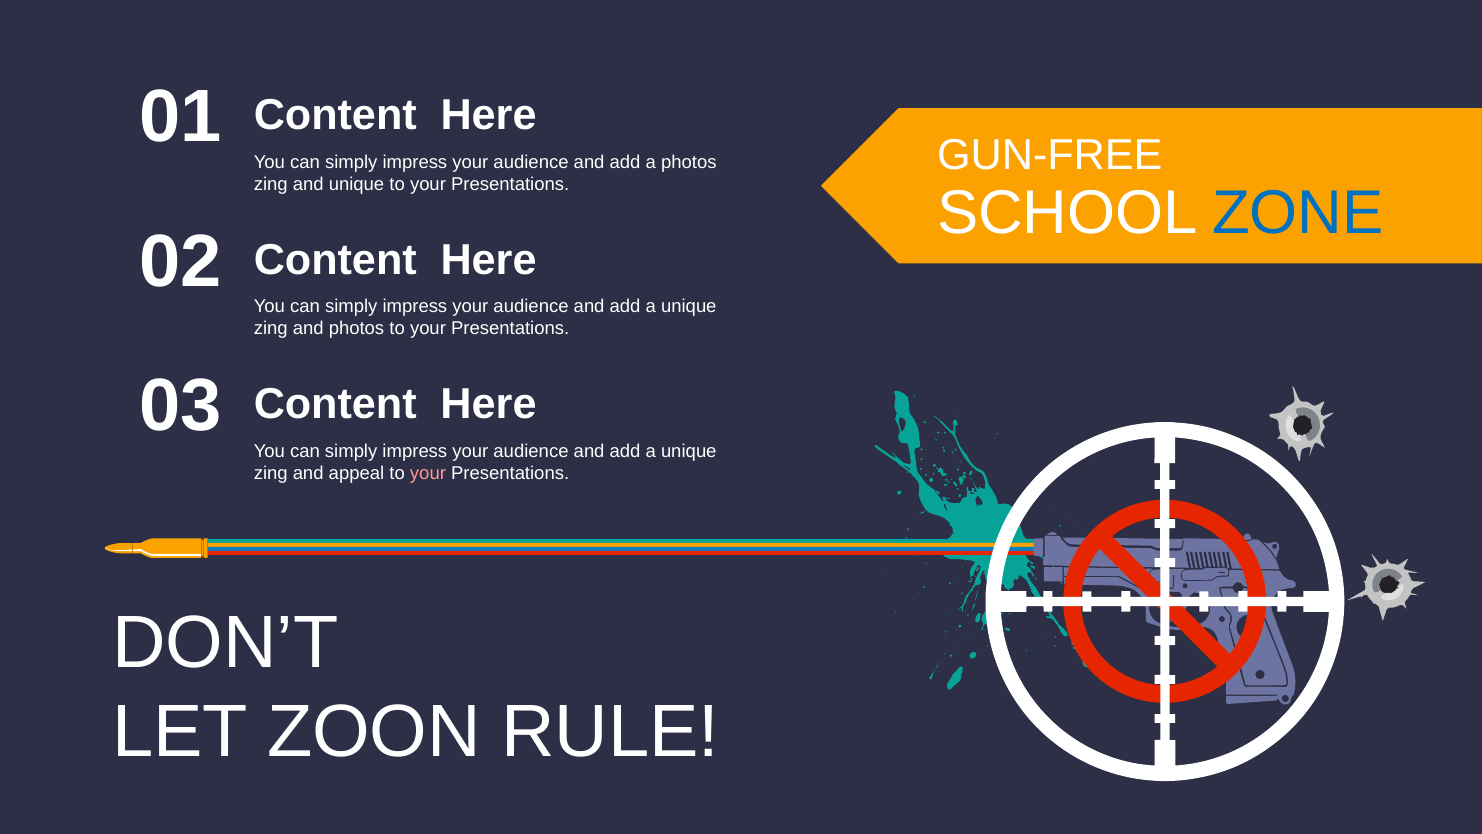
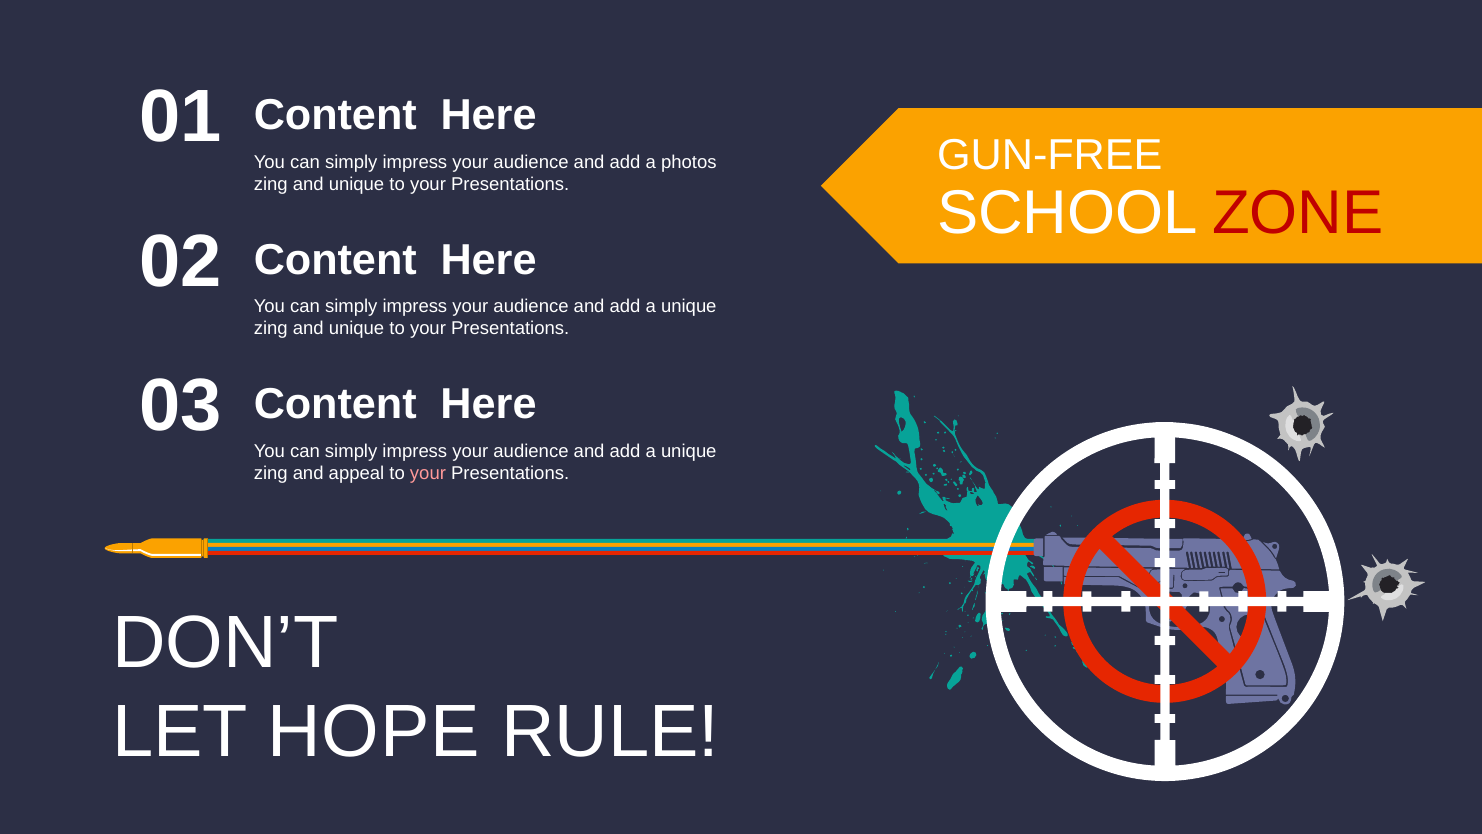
ZONE colour: blue -> red
photos at (357, 329): photos -> unique
ZOON: ZOON -> HOPE
